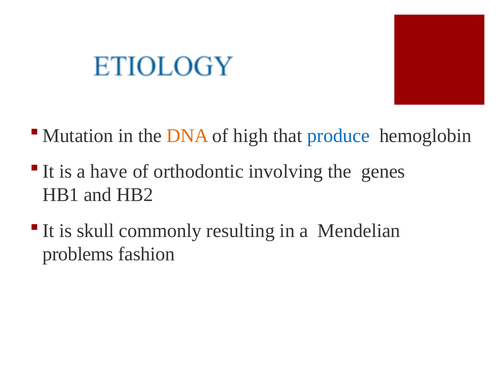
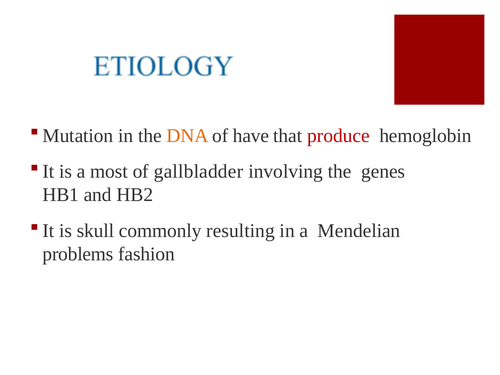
high: high -> have
produce colour: blue -> red
have: have -> most
orthodontic: orthodontic -> gallbladder
